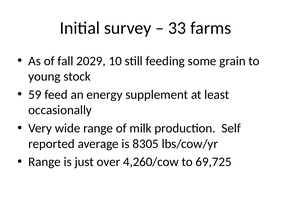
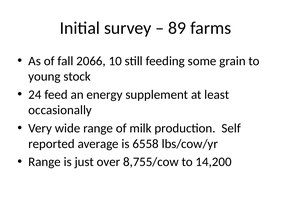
33: 33 -> 89
2029: 2029 -> 2066
59: 59 -> 24
8305: 8305 -> 6558
4,260/cow: 4,260/cow -> 8,755/cow
69,725: 69,725 -> 14,200
